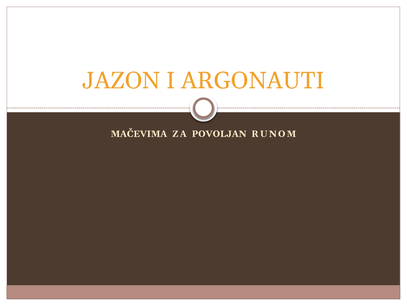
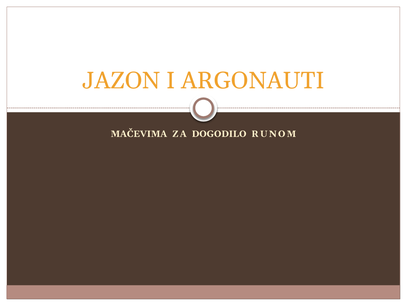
POVOLJAN: POVOLJAN -> DOGODILO
